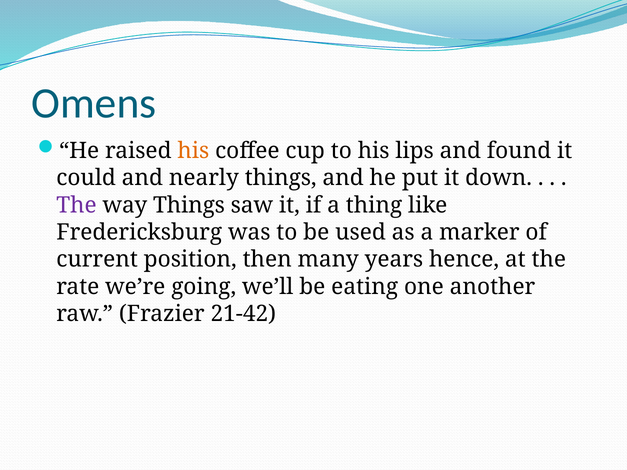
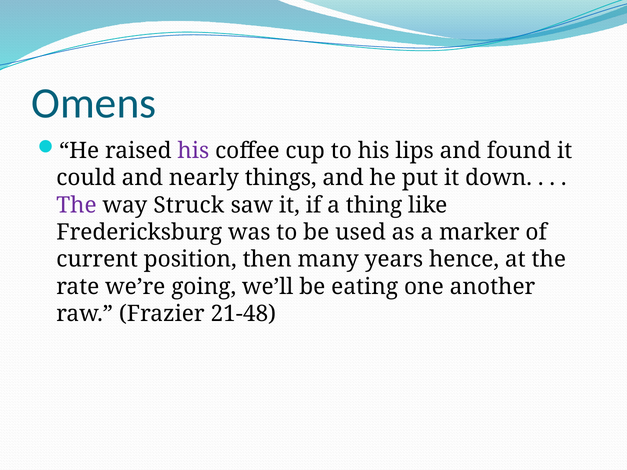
his at (193, 151) colour: orange -> purple
way Things: Things -> Struck
21-42: 21-42 -> 21-48
